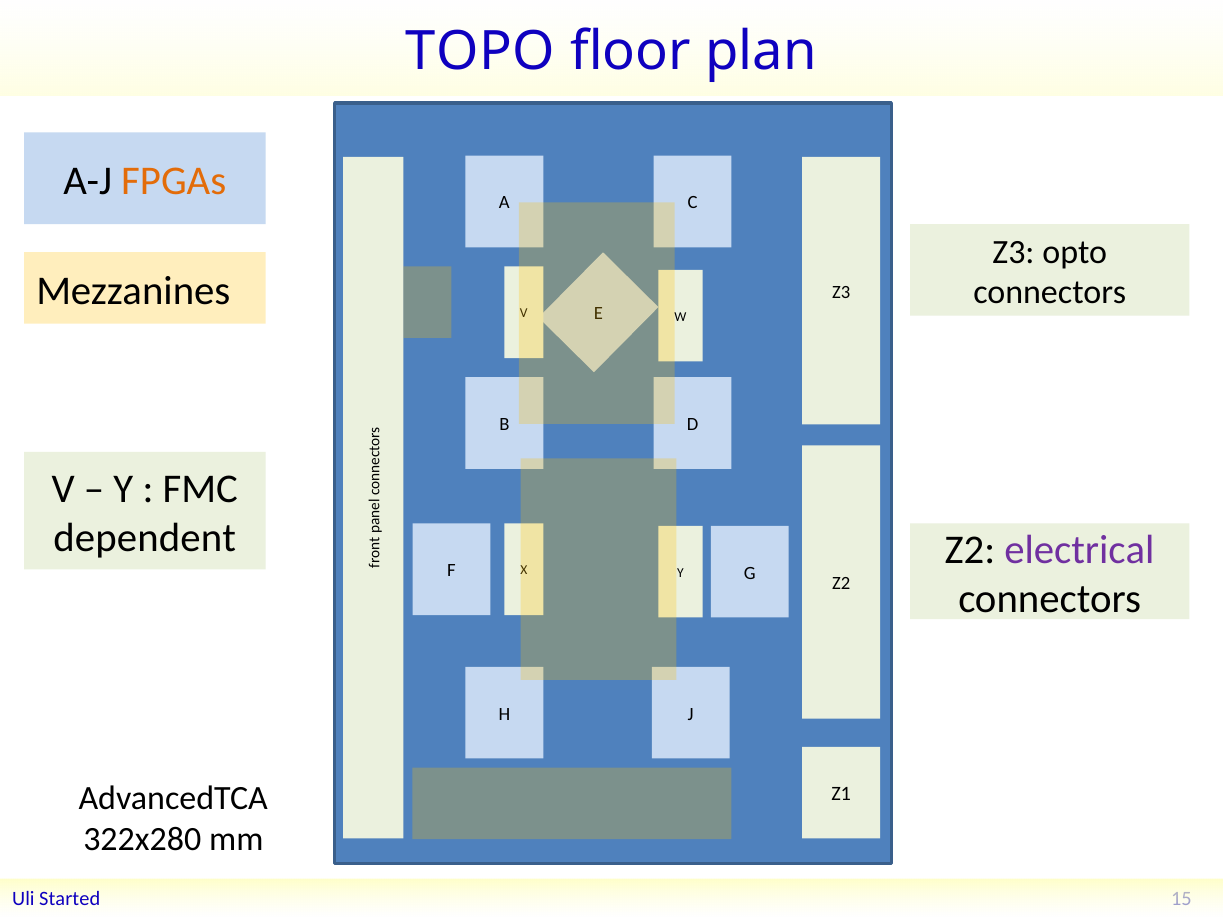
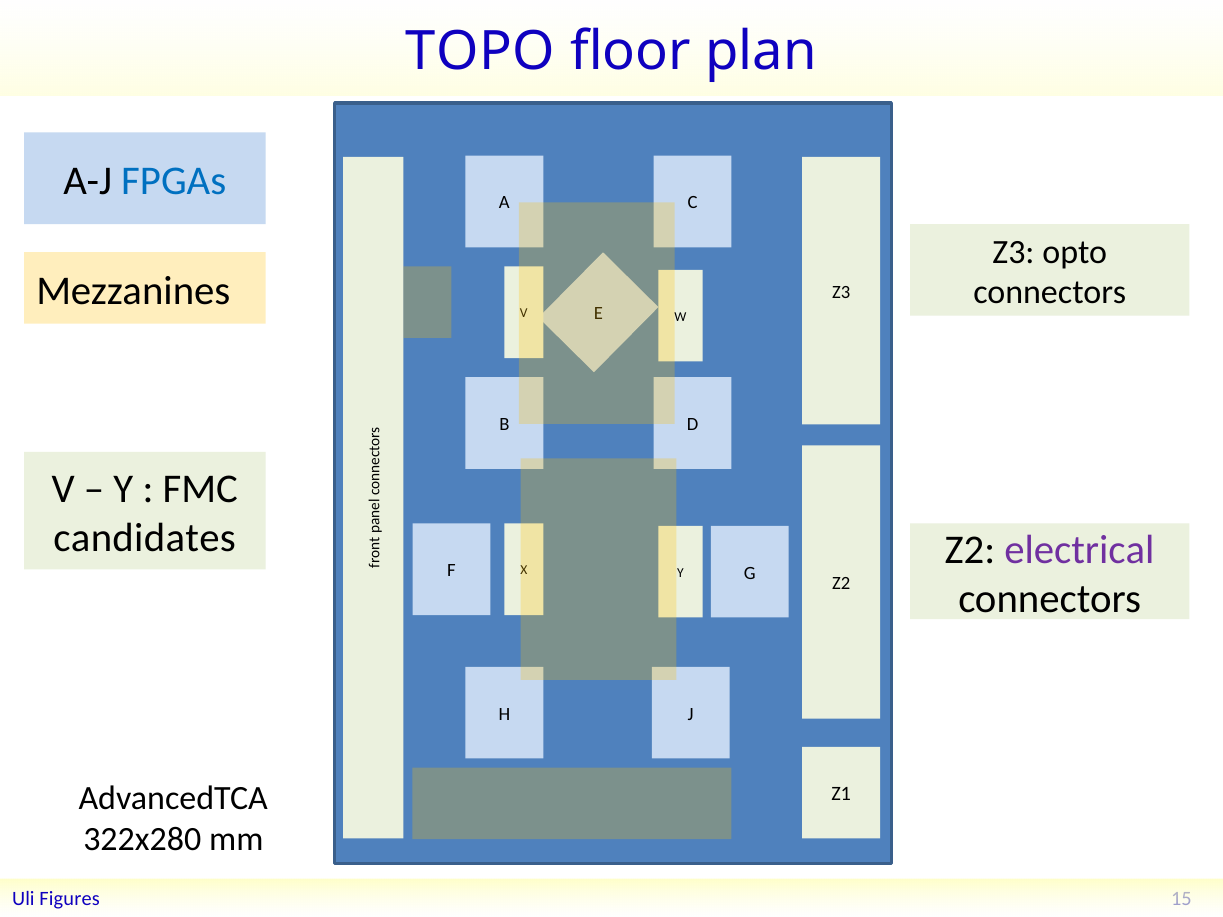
FPGAs colour: orange -> blue
dependent: dependent -> candidates
Started: Started -> Figures
